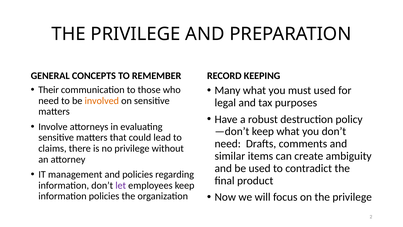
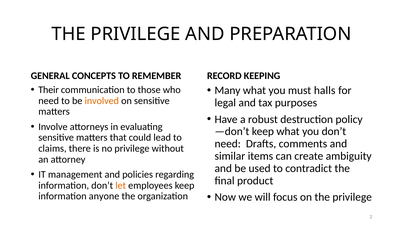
must used: used -> halls
let colour: purple -> orange
information policies: policies -> anyone
